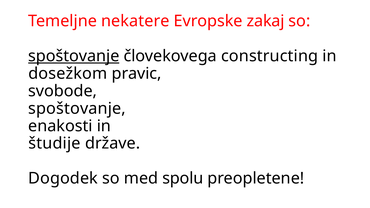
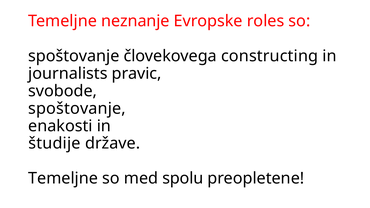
nekatere: nekatere -> neznanje
zakaj: zakaj -> roles
spoštovanje at (74, 56) underline: present -> none
dosežkom: dosežkom -> journalists
Dogodek at (63, 178): Dogodek -> Temeljne
